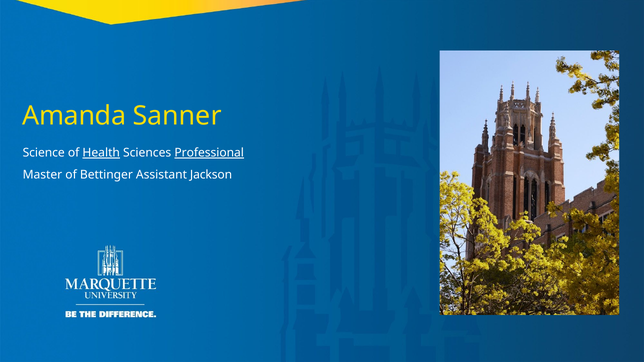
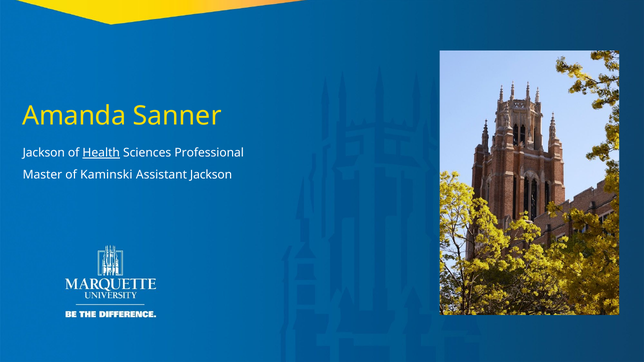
Science at (44, 153): Science -> Jackson
Professional underline: present -> none
Bettinger: Bettinger -> Kaminski
